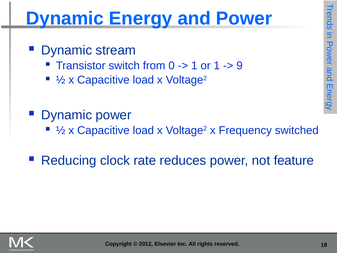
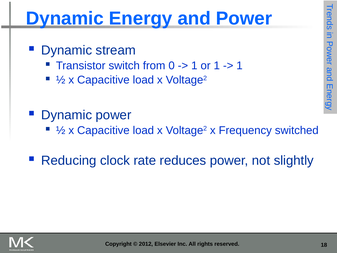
9 at (240, 66): 9 -> 1
feature: feature -> slightly
